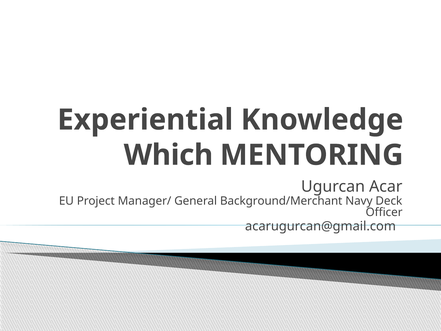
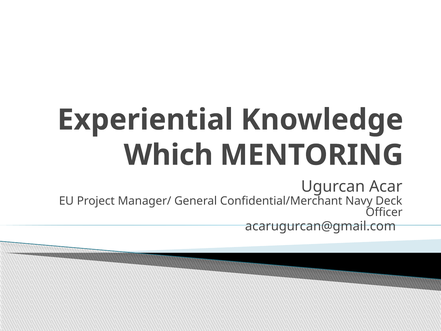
Background/Merchant: Background/Merchant -> Confidential/Merchant
